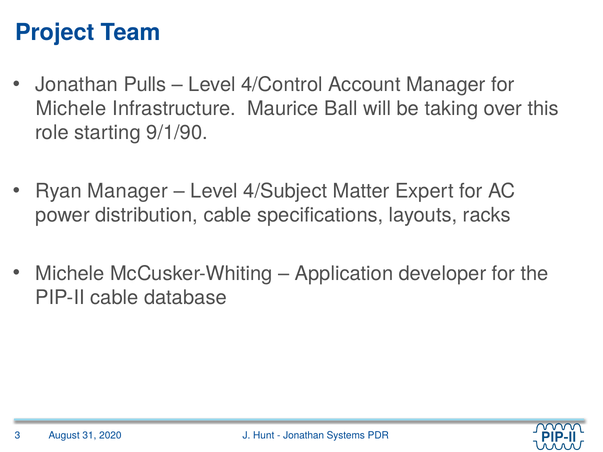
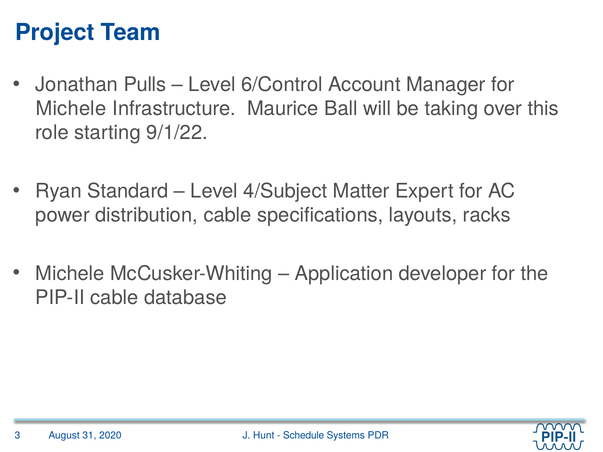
4/Control: 4/Control -> 6/Control
9/1/90: 9/1/90 -> 9/1/22
Ryan Manager: Manager -> Standard
Jonathan at (304, 436): Jonathan -> Schedule
